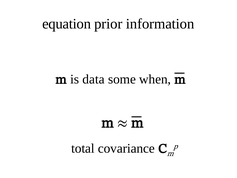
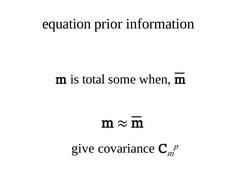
data: data -> total
total: total -> give
